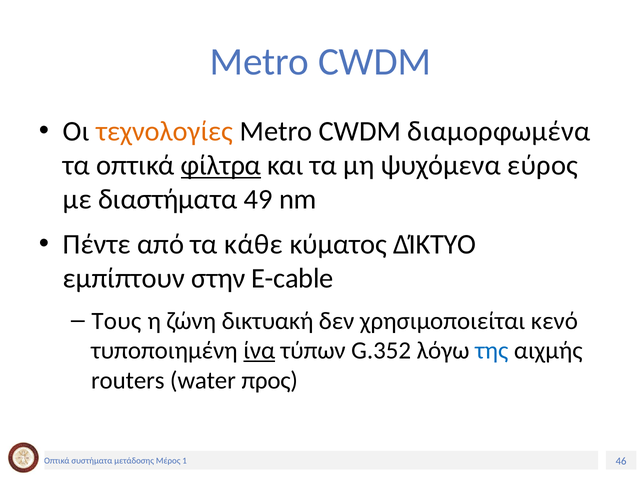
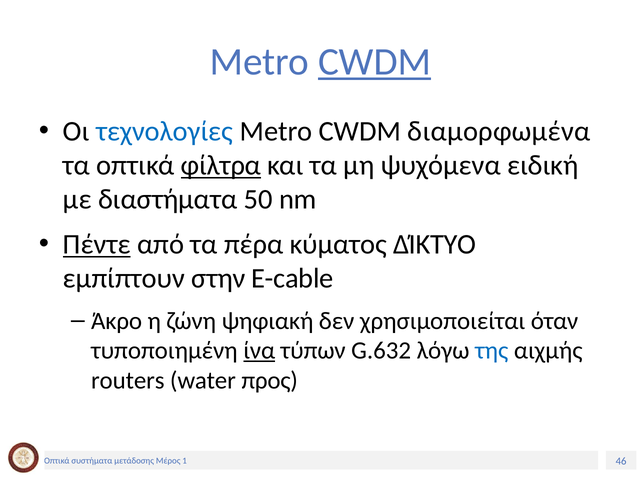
CWDM at (375, 62) underline: none -> present
τεχνολογίες colour: orange -> blue
εύρος: εύρος -> ειδική
49: 49 -> 50
Πέντε underline: none -> present
κάθε: κάθε -> πέρα
Τους: Τους -> Άκρο
δικτυακή: δικτυακή -> ψηφιακή
κενό: κενό -> όταν
G.352: G.352 -> G.632
